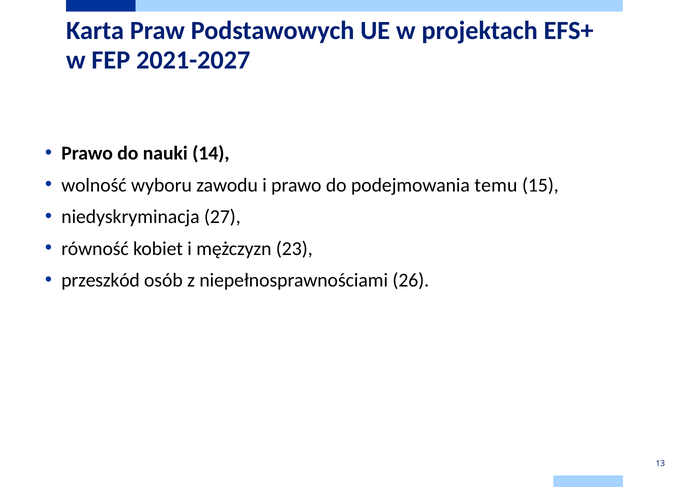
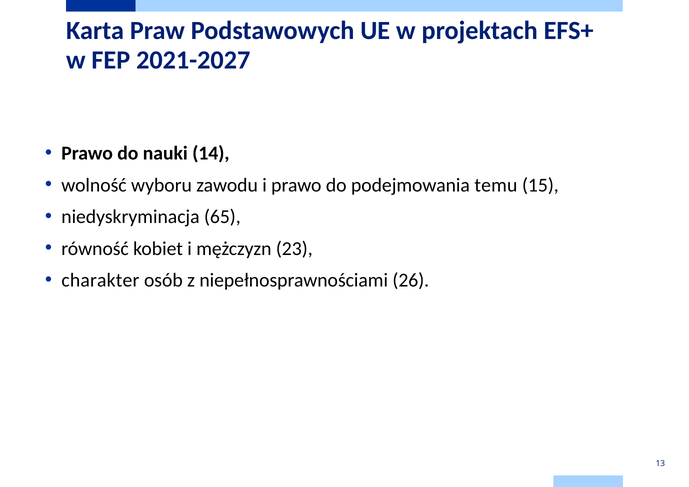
27: 27 -> 65
przeszkód: przeszkód -> charakter
